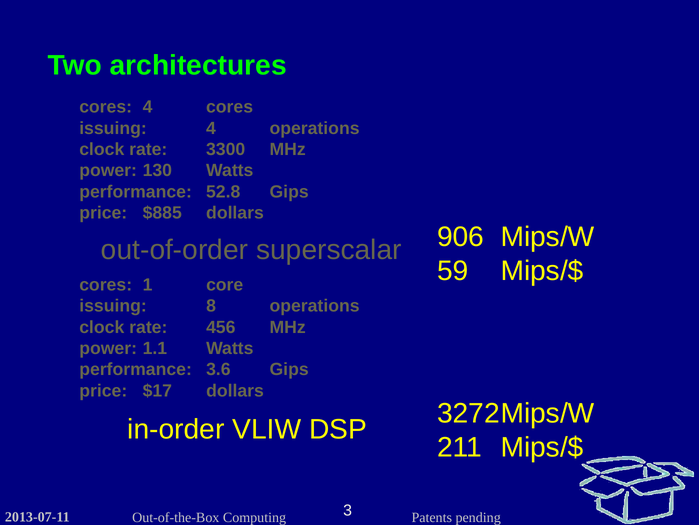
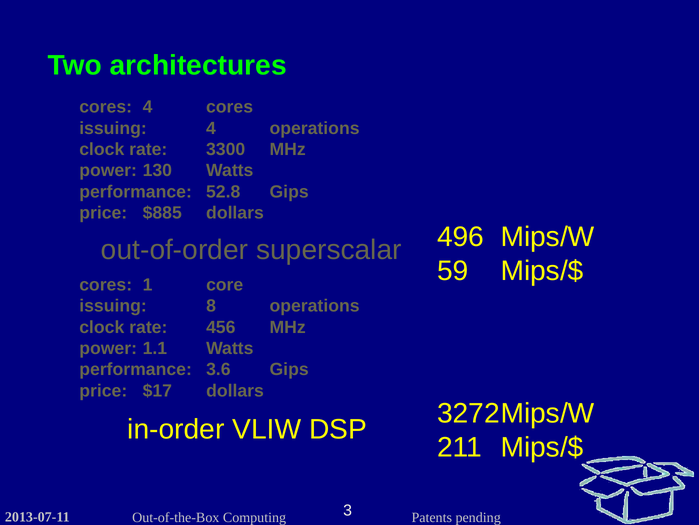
906: 906 -> 496
